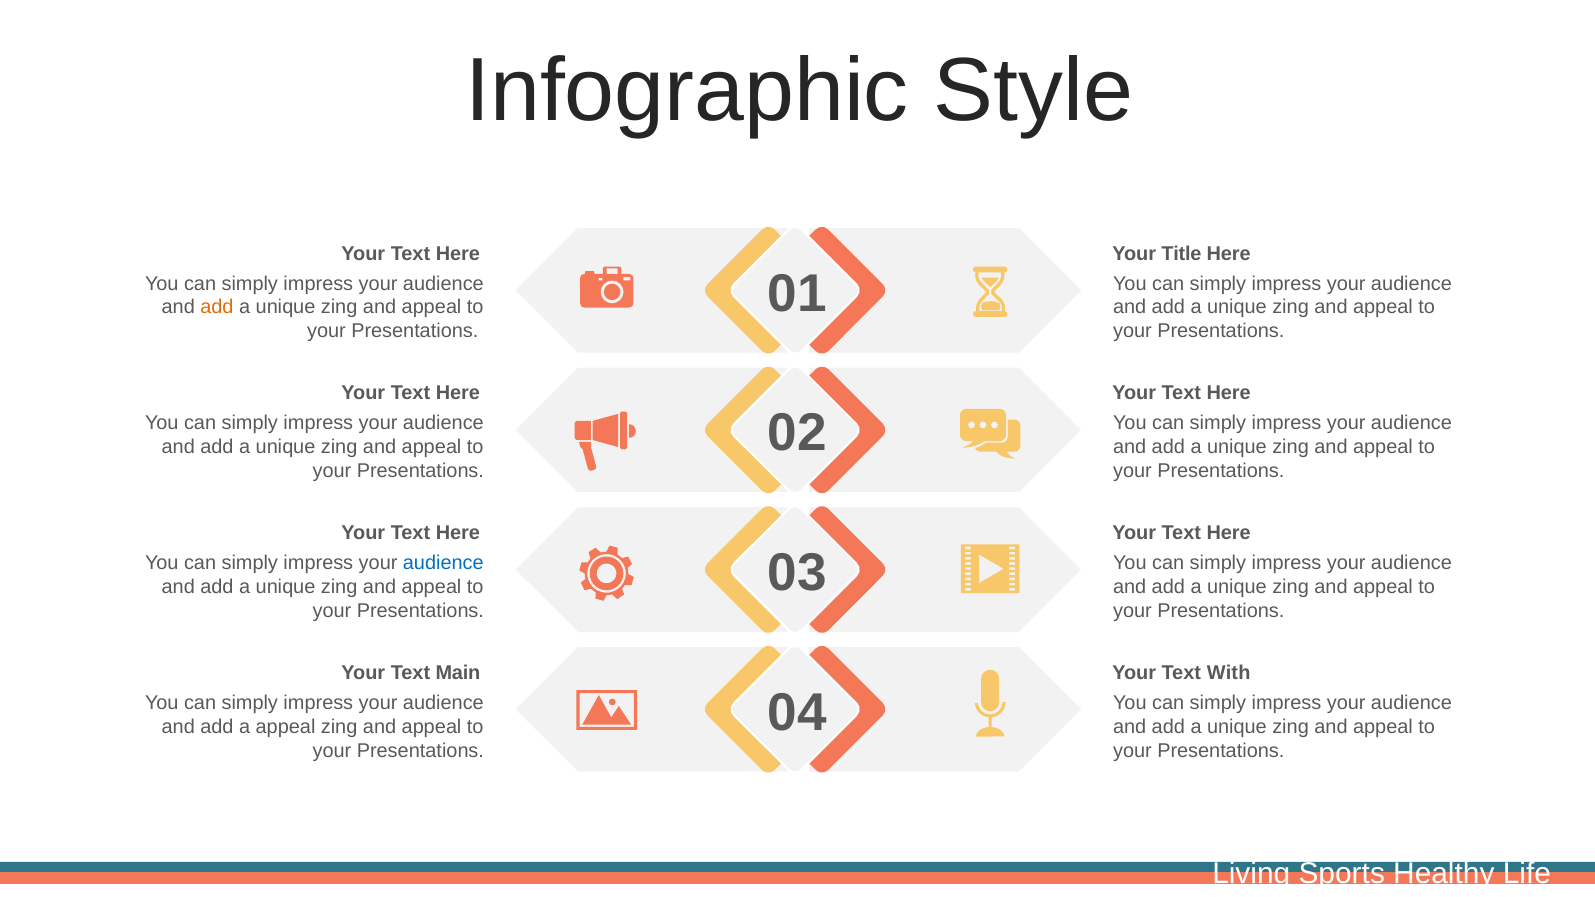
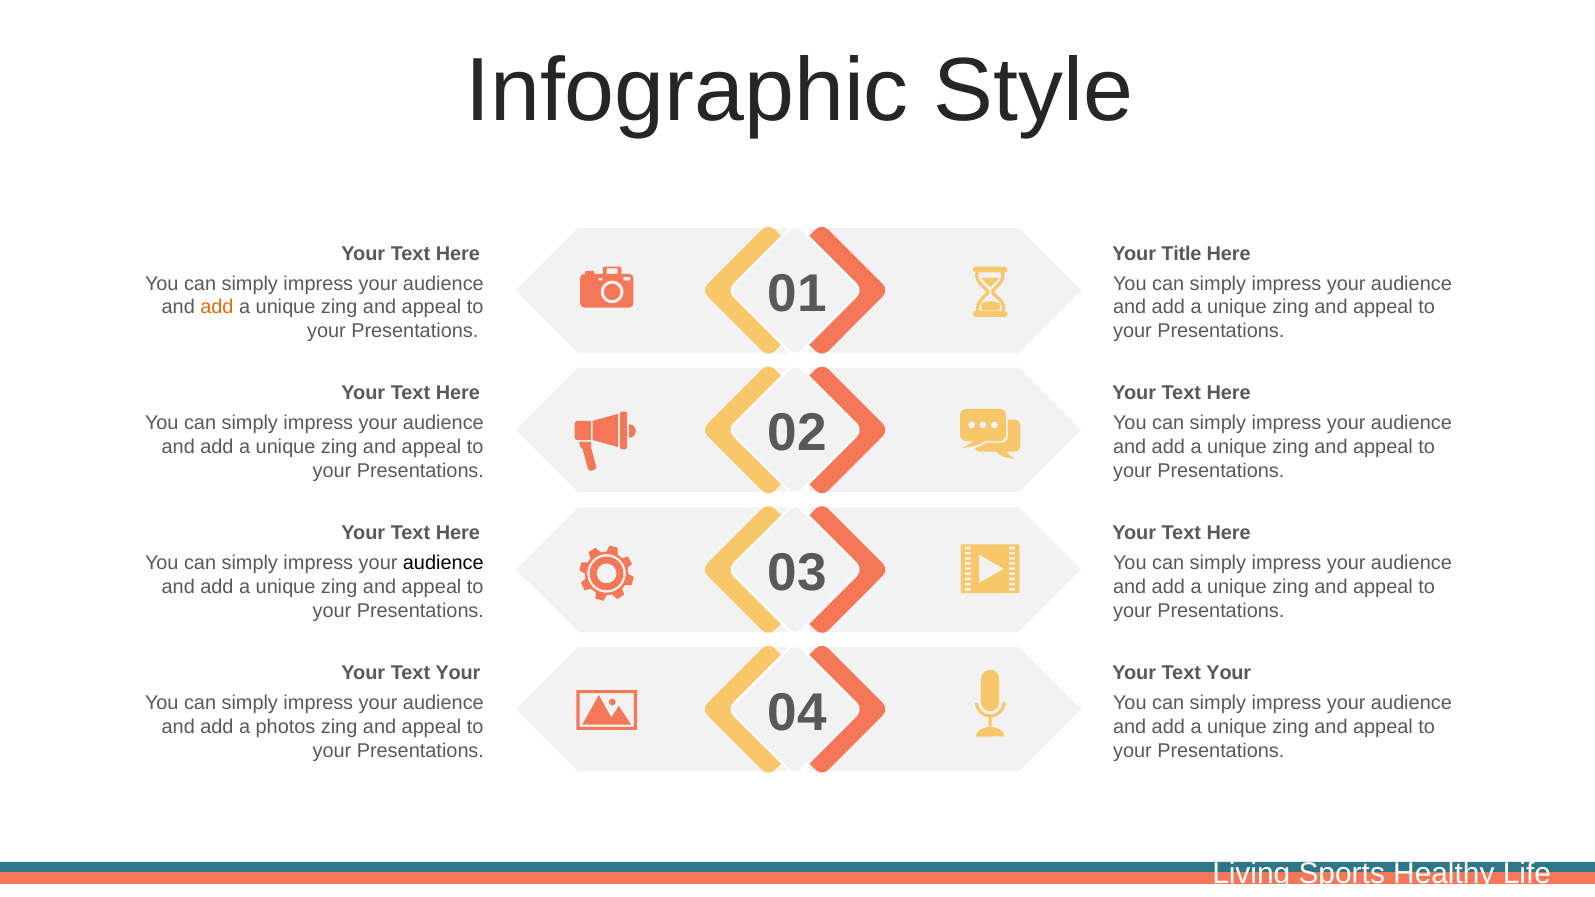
audience at (443, 563) colour: blue -> black
Main at (458, 673): Main -> Your
With at (1229, 673): With -> Your
a appeal: appeal -> photos
